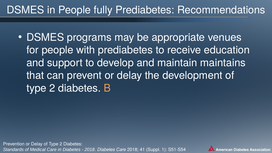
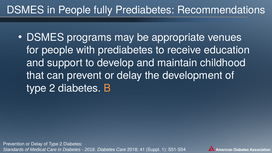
maintains: maintains -> childhood
